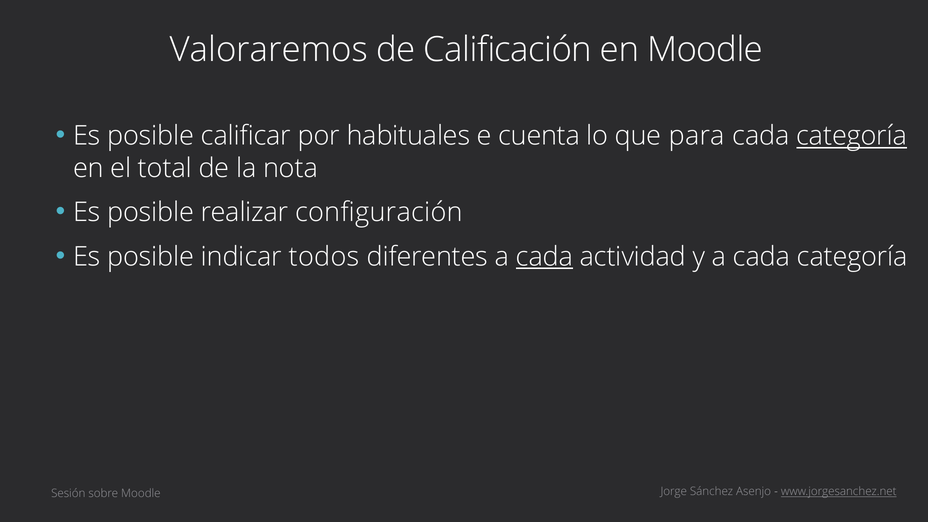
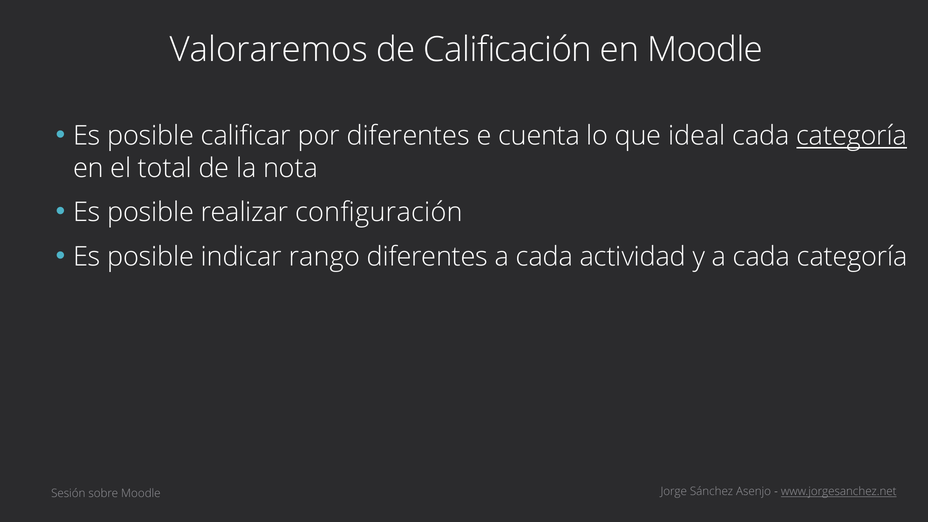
por habituales: habituales -> diferentes
para: para -> ideal
todos: todos -> rango
cada at (544, 257) underline: present -> none
